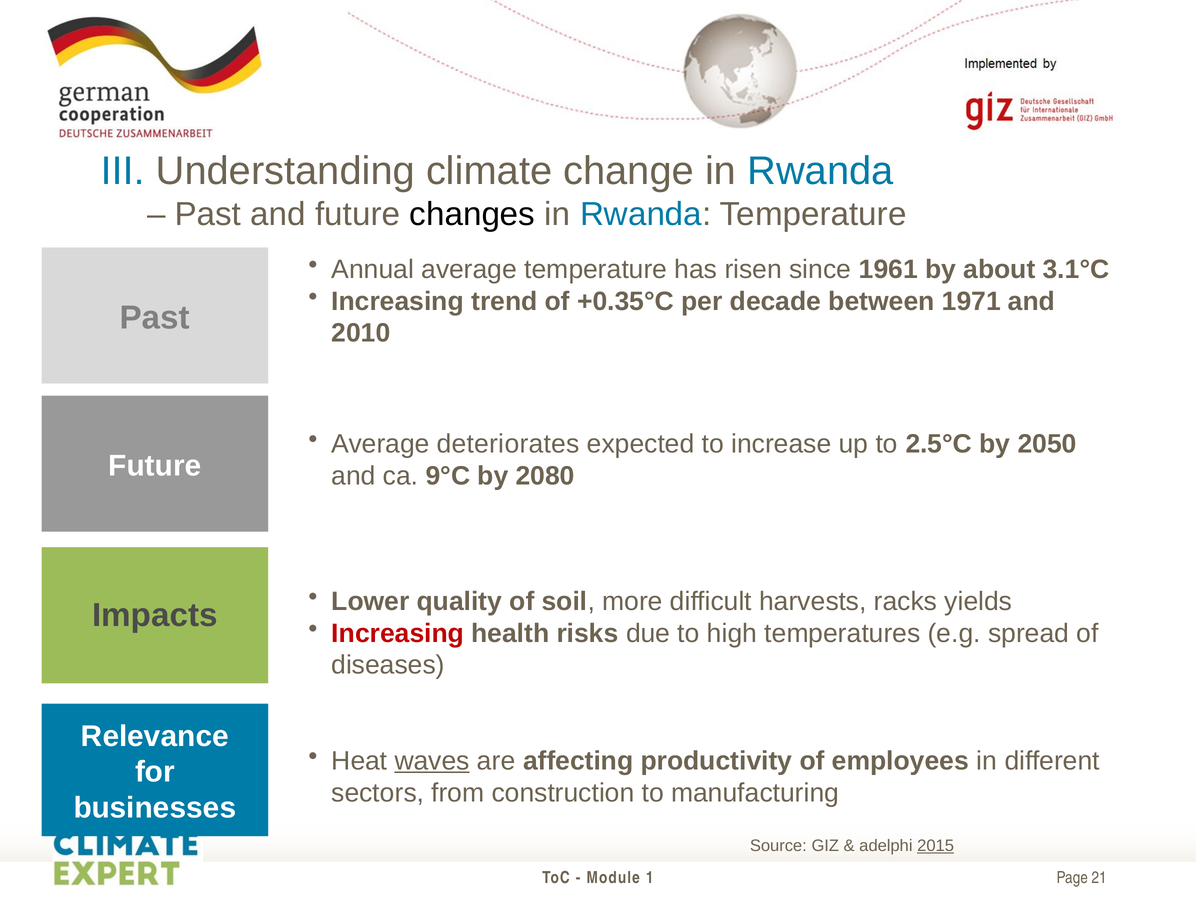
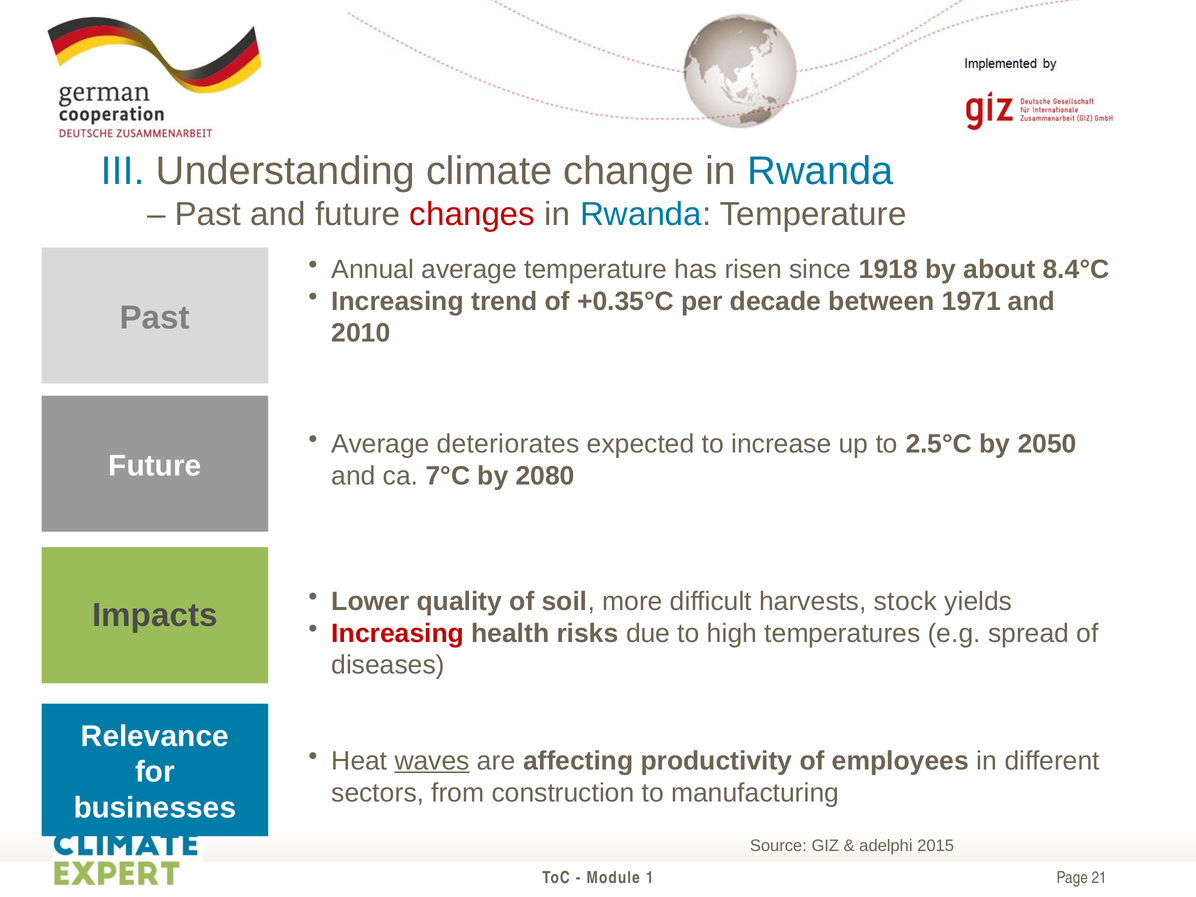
changes colour: black -> red
1961: 1961 -> 1918
3.1°C: 3.1°C -> 8.4°C
9°C: 9°C -> 7°C
racks: racks -> stock
2015 underline: present -> none
